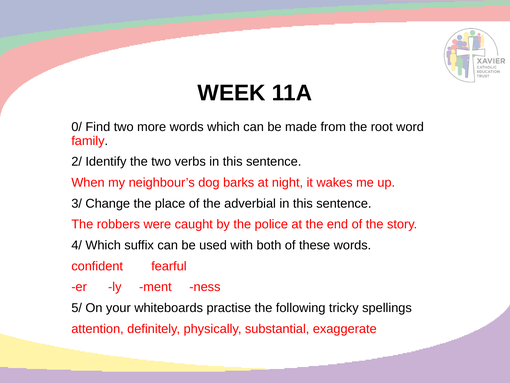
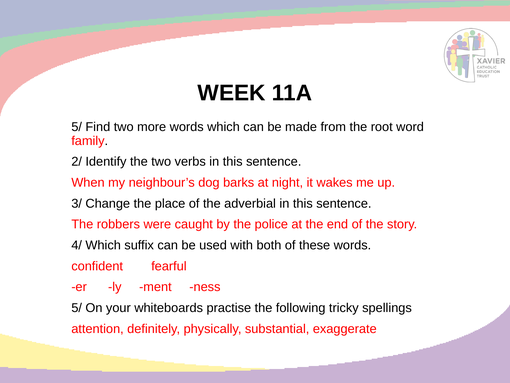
0/ at (77, 127): 0/ -> 5/
